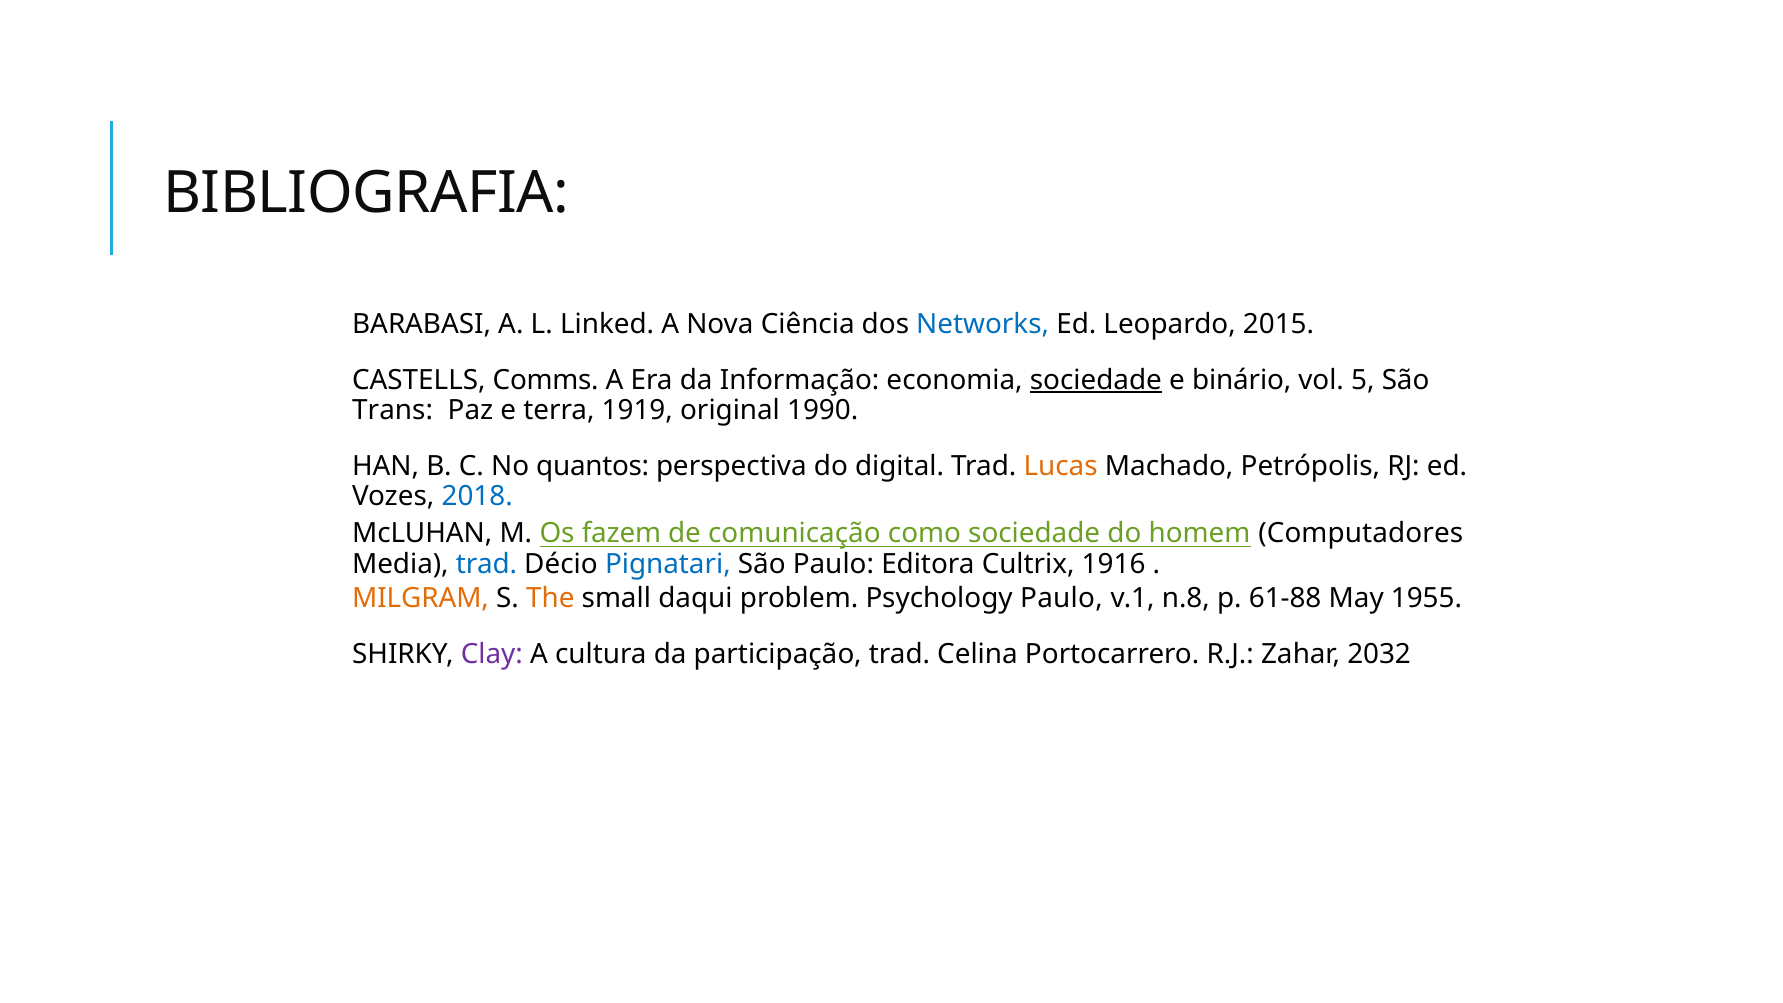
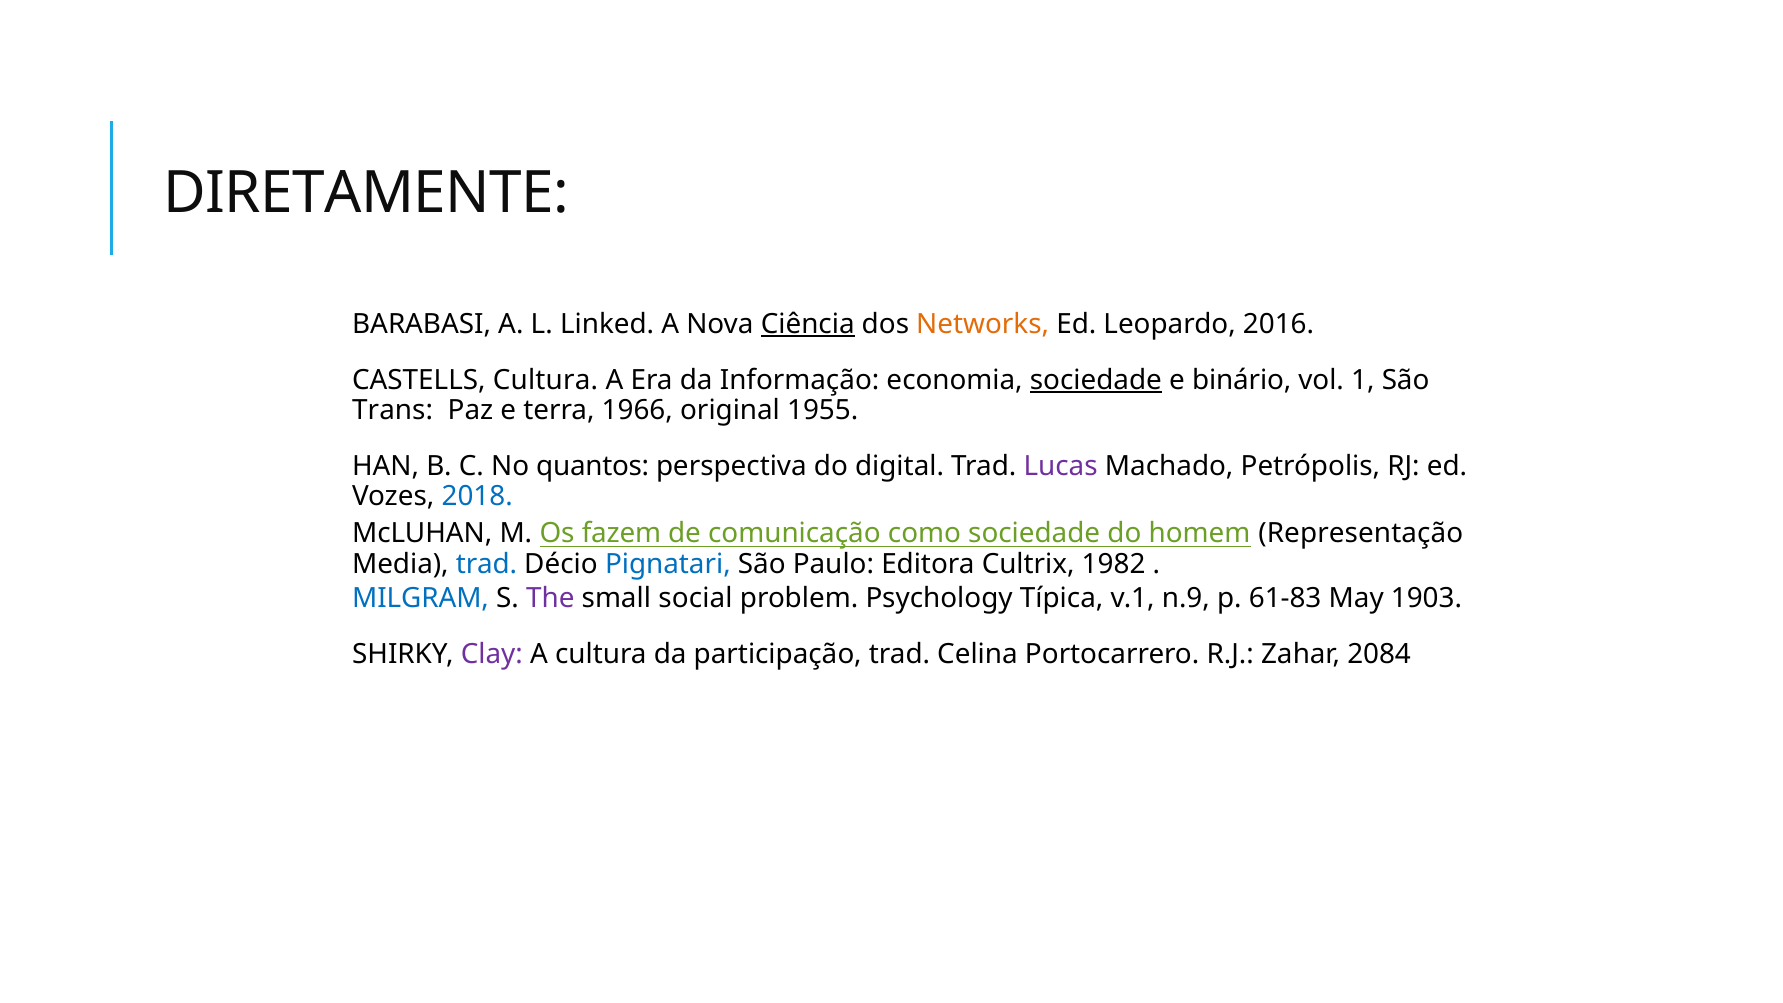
BIBLIOGRAFIA: BIBLIOGRAFIA -> DIRETAMENTE
Ciência underline: none -> present
Networks colour: blue -> orange
2015: 2015 -> 2016
CASTELLS Comms: Comms -> Cultura
5: 5 -> 1
1919: 1919 -> 1966
1990: 1990 -> 1955
Lucas colour: orange -> purple
Computadores: Computadores -> Representação
1916: 1916 -> 1982
MILGRAM colour: orange -> blue
The colour: orange -> purple
daqui: daqui -> social
Psychology Paulo: Paulo -> Típica
n.8: n.8 -> n.9
61‐88: 61‐88 -> 61‐83
1955: 1955 -> 1903
2032: 2032 -> 2084
